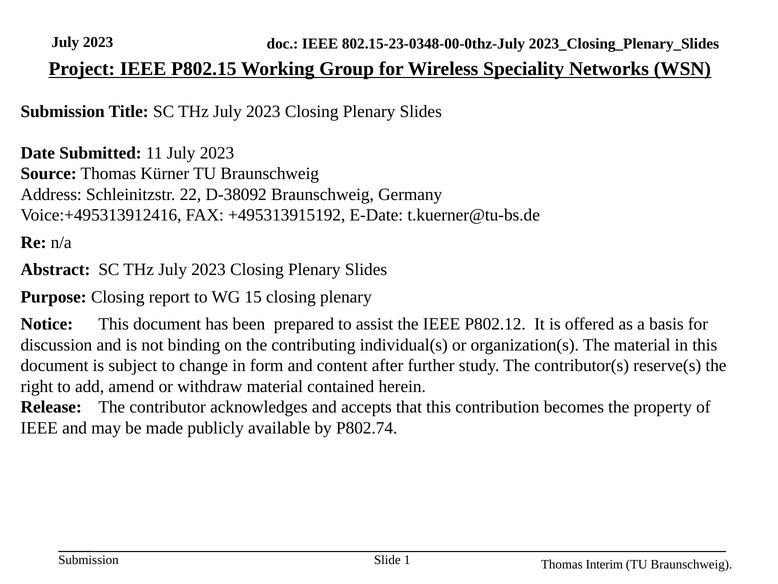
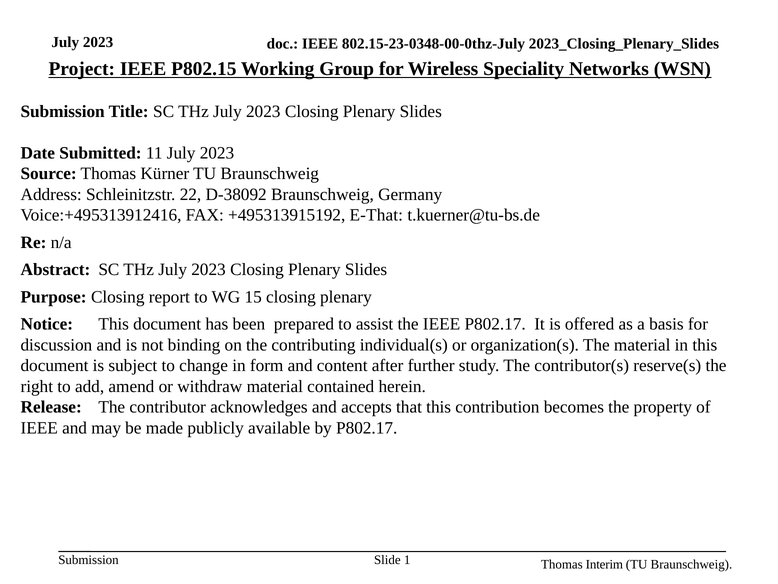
E-Date: E-Date -> E-That
IEEE P802.12: P802.12 -> P802.17
by P802.74: P802.74 -> P802.17
